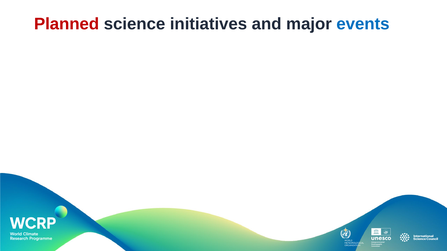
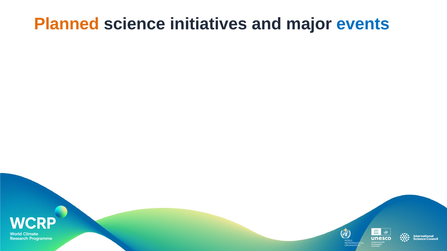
Planned colour: red -> orange
